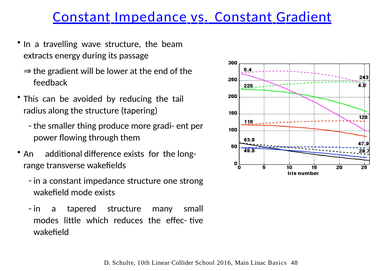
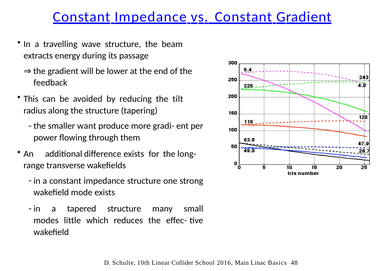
tail: tail -> tilt
thing: thing -> want
